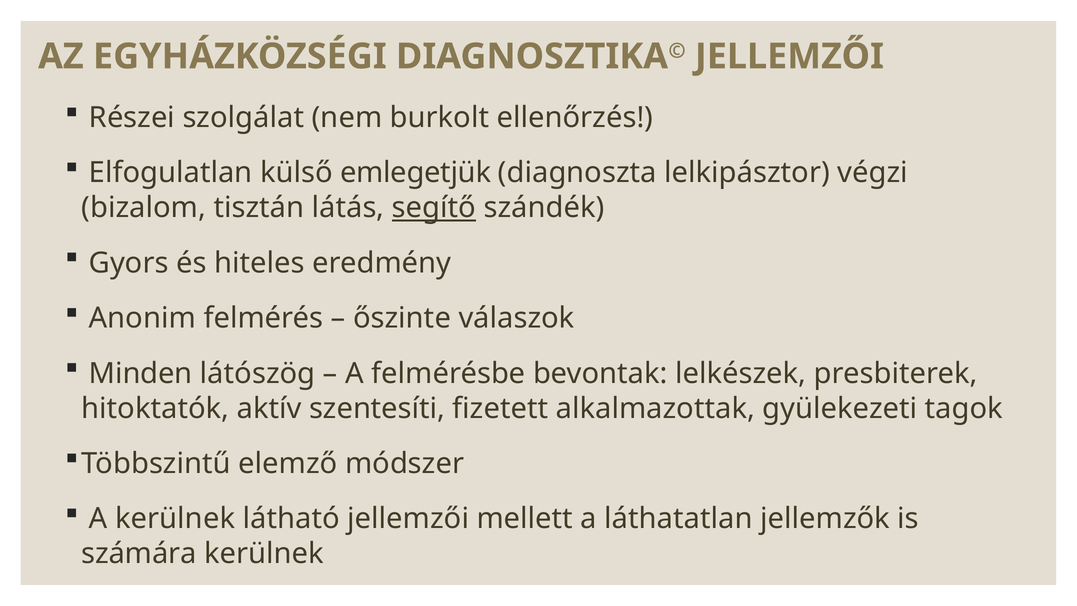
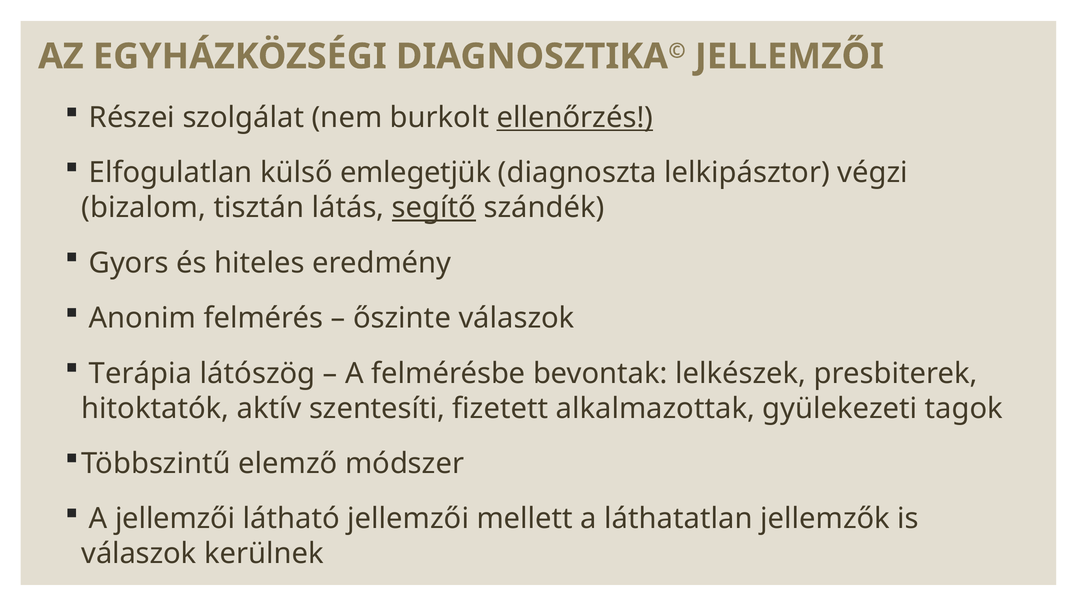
ellenőrzés underline: none -> present
Minden: Minden -> Terápia
A kerülnek: kerülnek -> jellemzői
számára at (139, 554): számára -> válaszok
